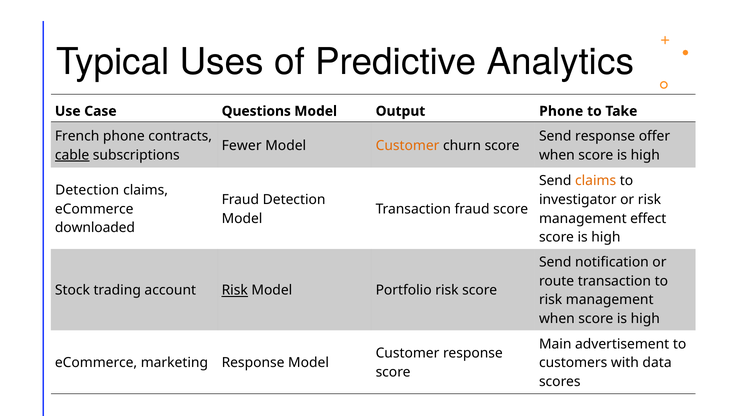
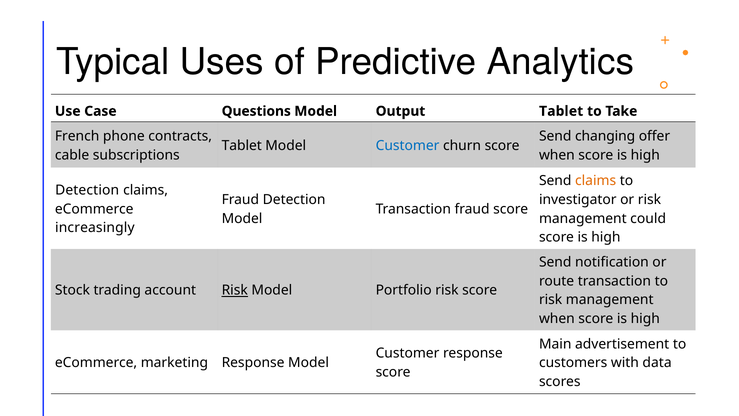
Output Phone: Phone -> Tablet
Send response: response -> changing
Fewer at (242, 145): Fewer -> Tablet
Customer at (408, 145) colour: orange -> blue
cable underline: present -> none
effect: effect -> could
downloaded: downloaded -> increasingly
